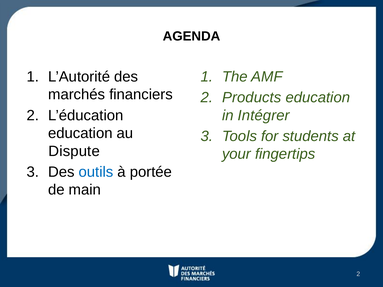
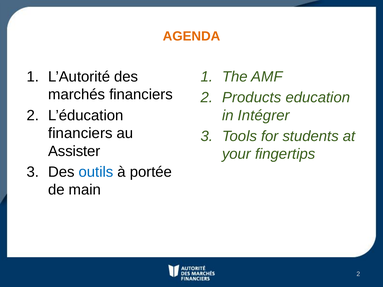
AGENDA colour: black -> orange
education at (80, 133): education -> financiers
Dispute: Dispute -> Assister
